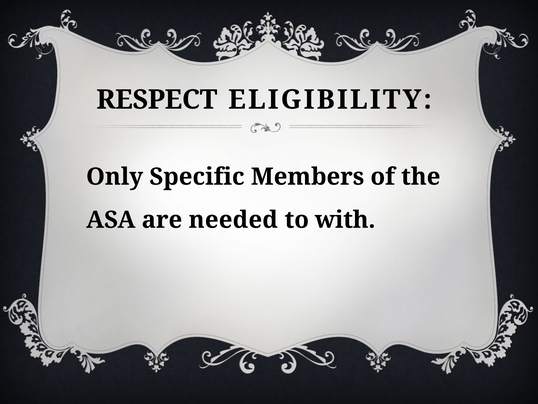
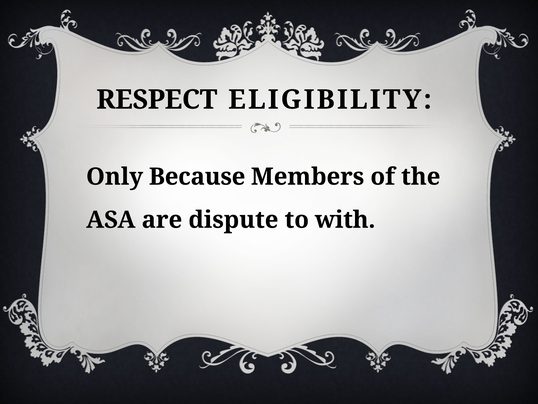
Specific: Specific -> Because
needed: needed -> dispute
